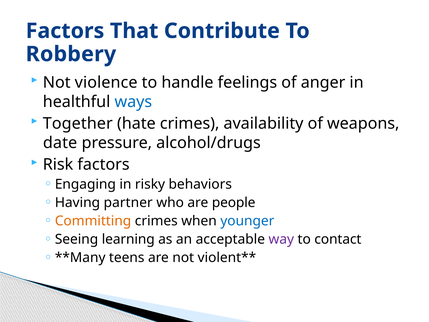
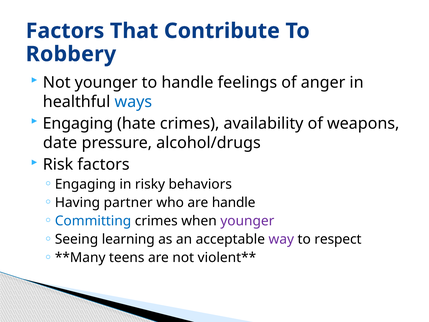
Not violence: violence -> younger
Together at (78, 123): Together -> Engaging
are people: people -> handle
Committing colour: orange -> blue
younger at (247, 221) colour: blue -> purple
contact: contact -> respect
